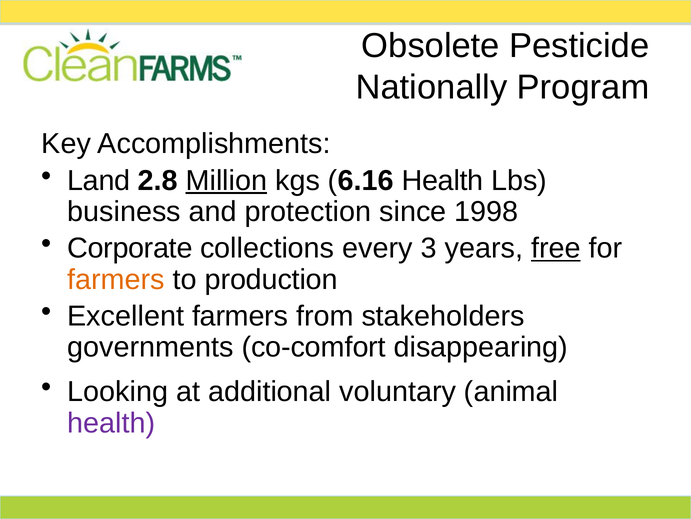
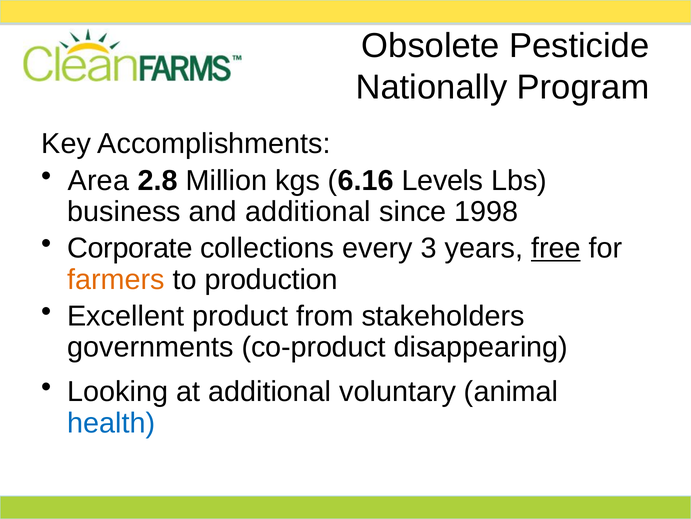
Land: Land -> Area
Million underline: present -> none
6.16 Health: Health -> Levels
and protection: protection -> additional
Excellent farmers: farmers -> product
co-comfort: co-comfort -> co-product
health at (111, 422) colour: purple -> blue
